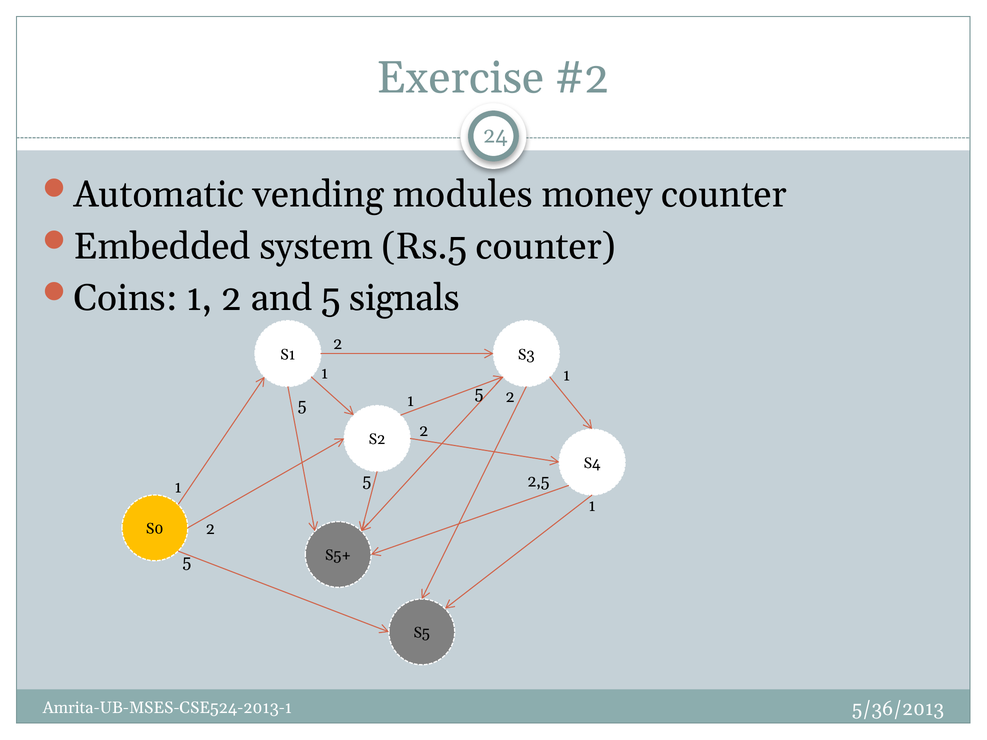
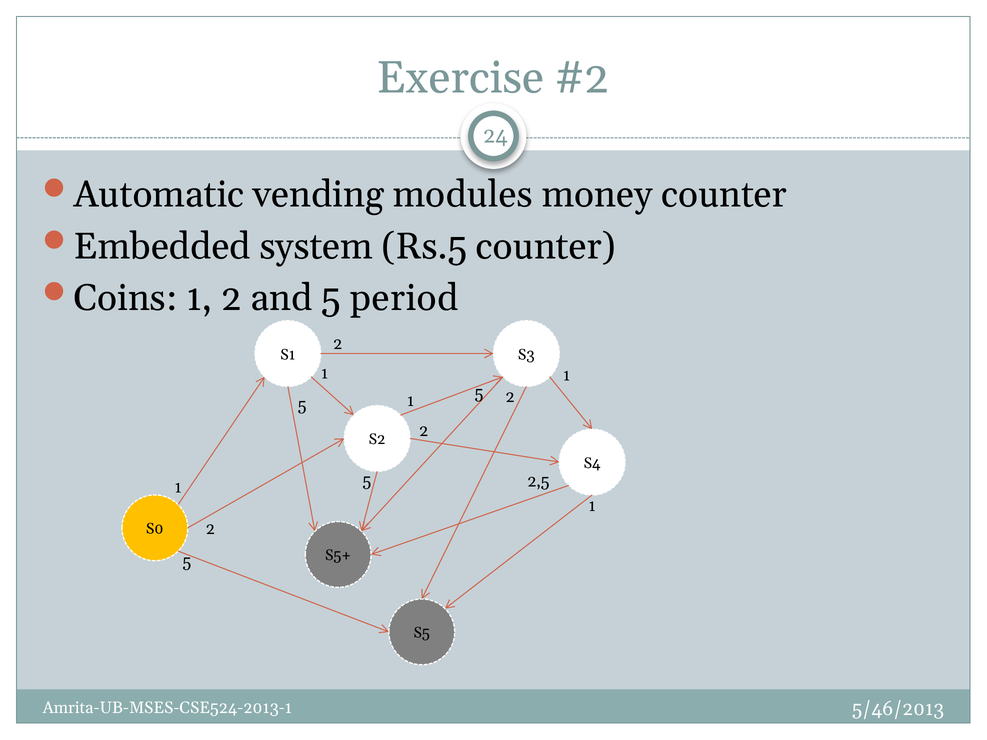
signals: signals -> period
5/36/2013: 5/36/2013 -> 5/46/2013
